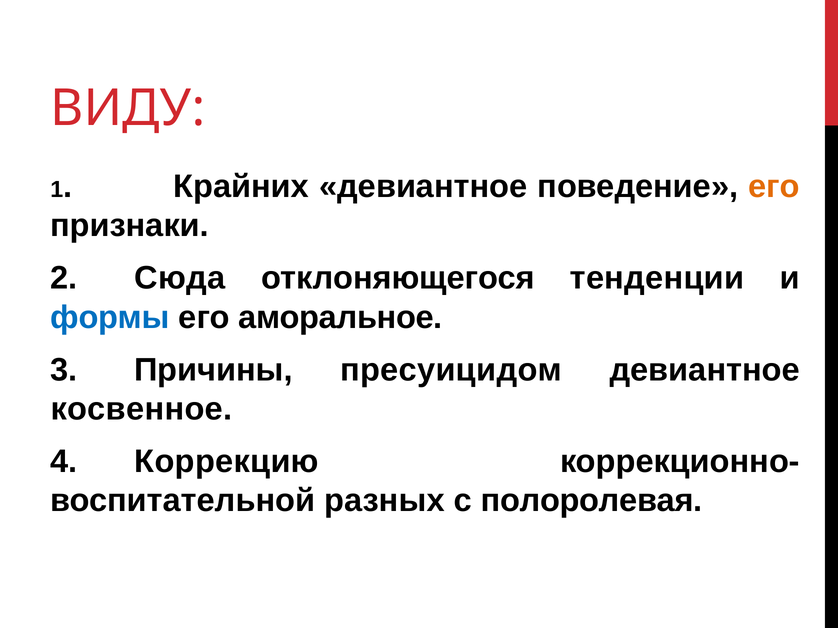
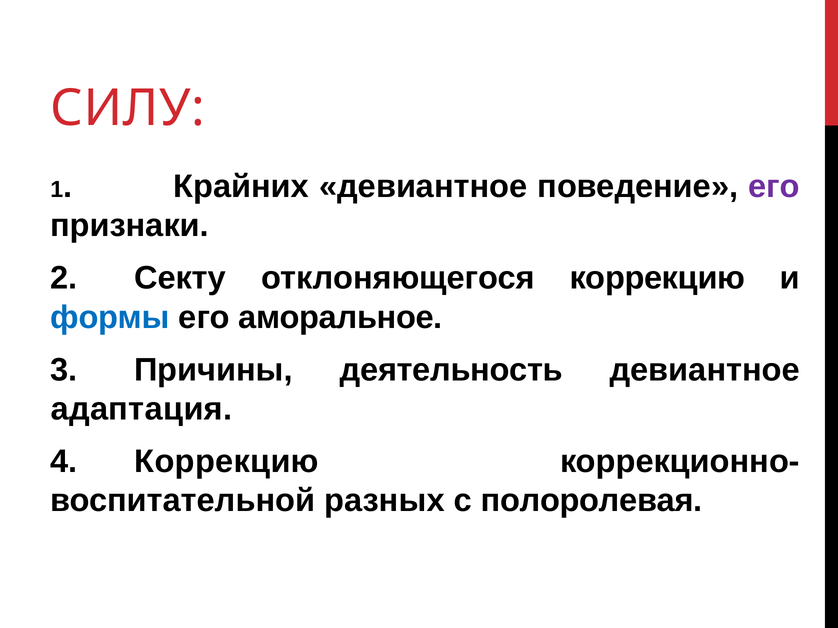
ВИДУ: ВИДУ -> СИЛУ
его at (774, 187) colour: orange -> purple
Сюда: Сюда -> Секту
отклоняющегося тенденции: тенденции -> коррекцию
пресуицидом: пресуицидом -> деятельность
косвенное: косвенное -> адаптация
